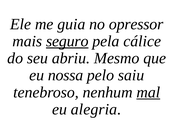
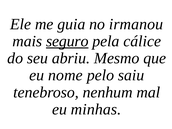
opressor: opressor -> irmanou
nossa: nossa -> nome
mal underline: present -> none
alegria: alegria -> minhas
